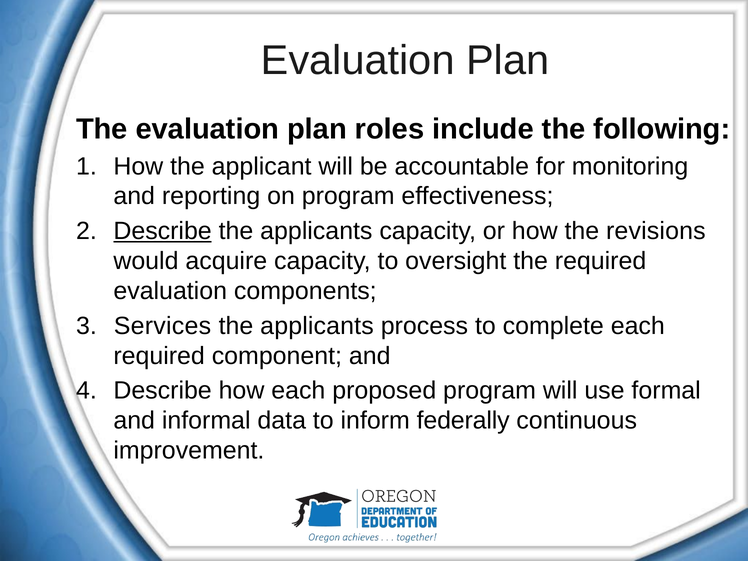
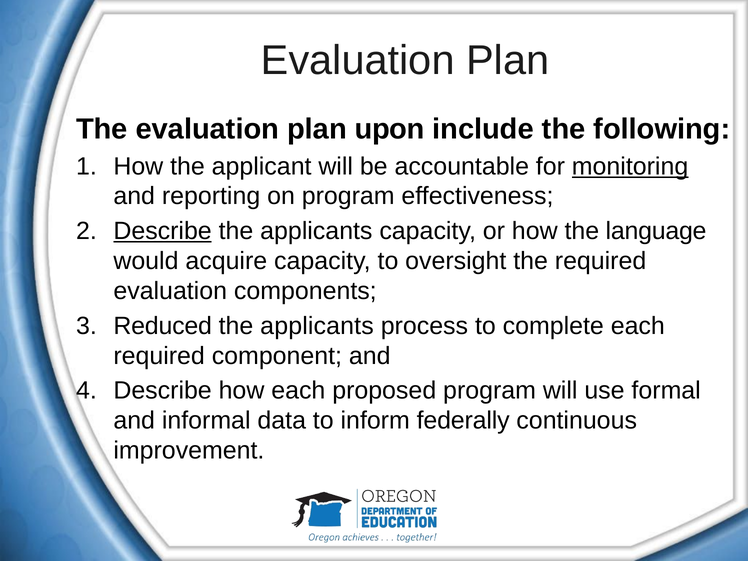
roles: roles -> upon
monitoring underline: none -> present
revisions: revisions -> language
Services: Services -> Reduced
